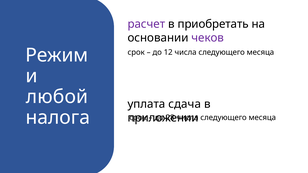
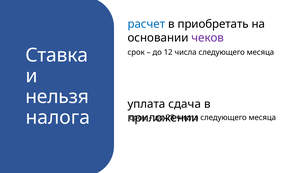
расчет colour: purple -> blue
Режим: Режим -> Ставка
любой: любой -> нельзя
